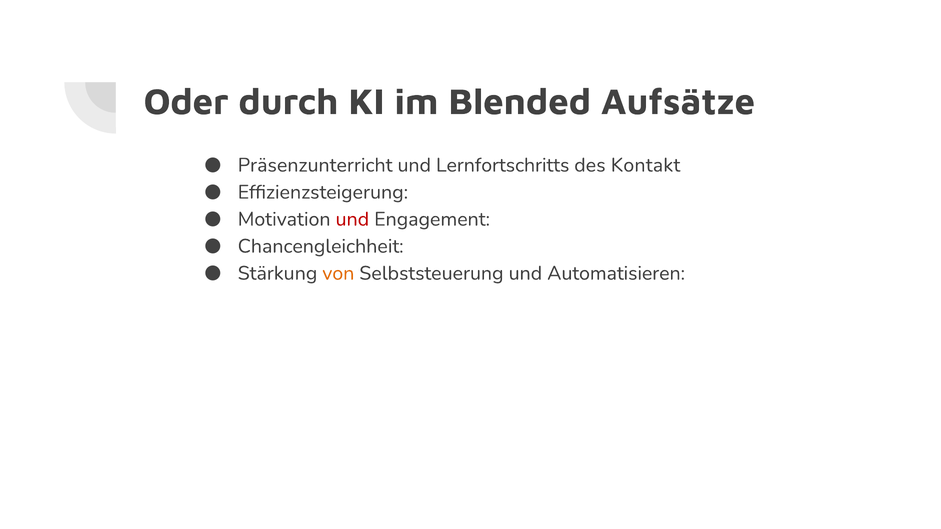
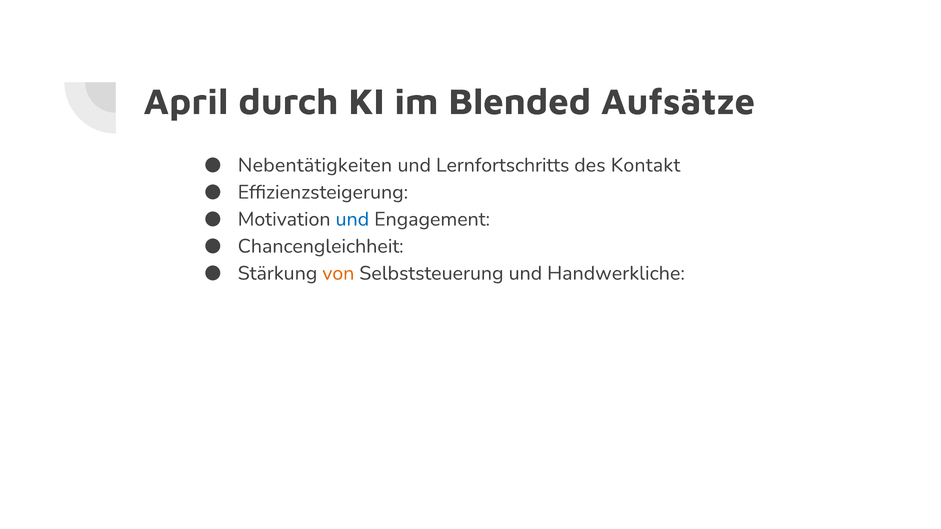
Oder: Oder -> April
Präsenzunterricht: Präsenzunterricht -> Nebentätigkeiten
und at (352, 219) colour: red -> blue
Automatisieren: Automatisieren -> Handwerkliche
